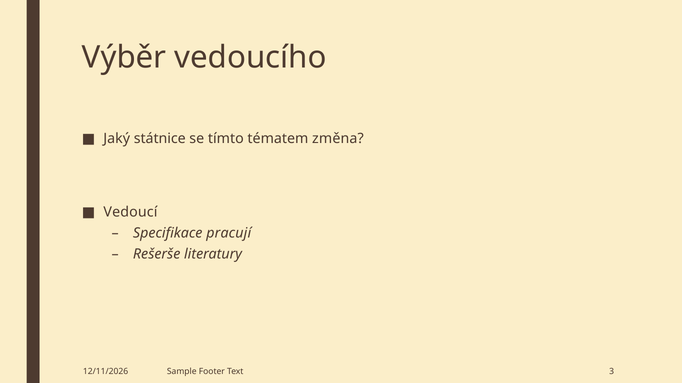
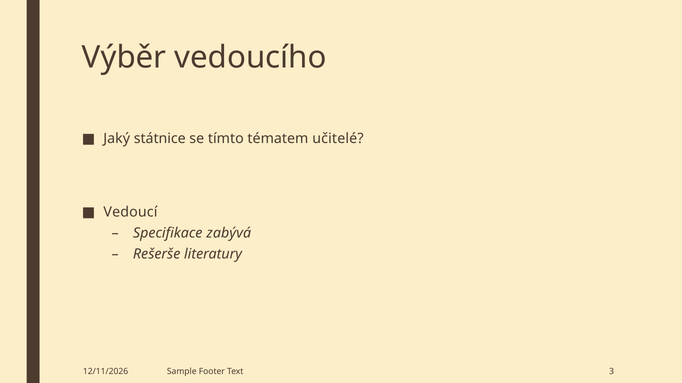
změna: změna -> učitelé
pracují: pracují -> zabývá
